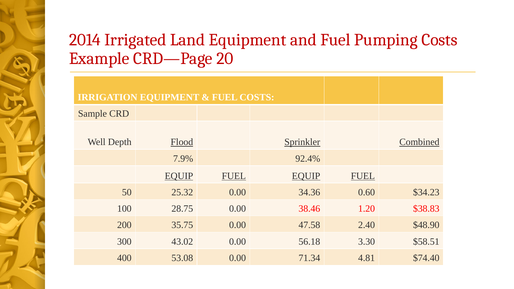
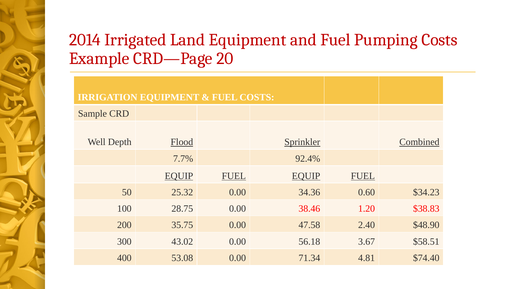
7.9%: 7.9% -> 7.7%
3.30: 3.30 -> 3.67
